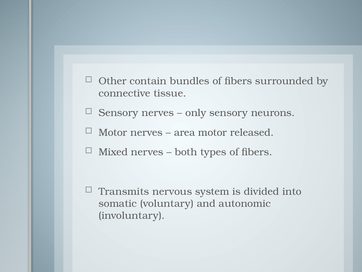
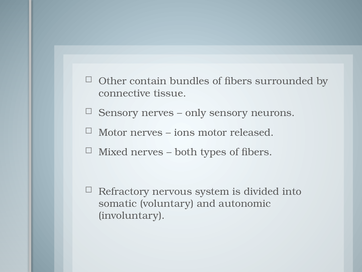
area: area -> ions
Transmits: Transmits -> Refractory
